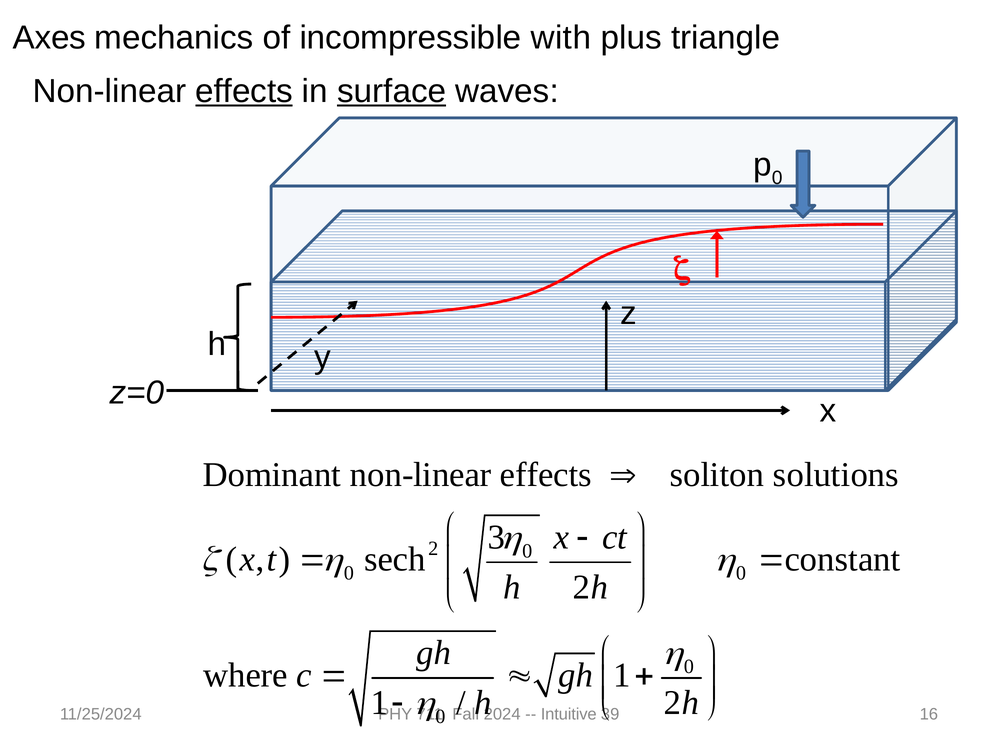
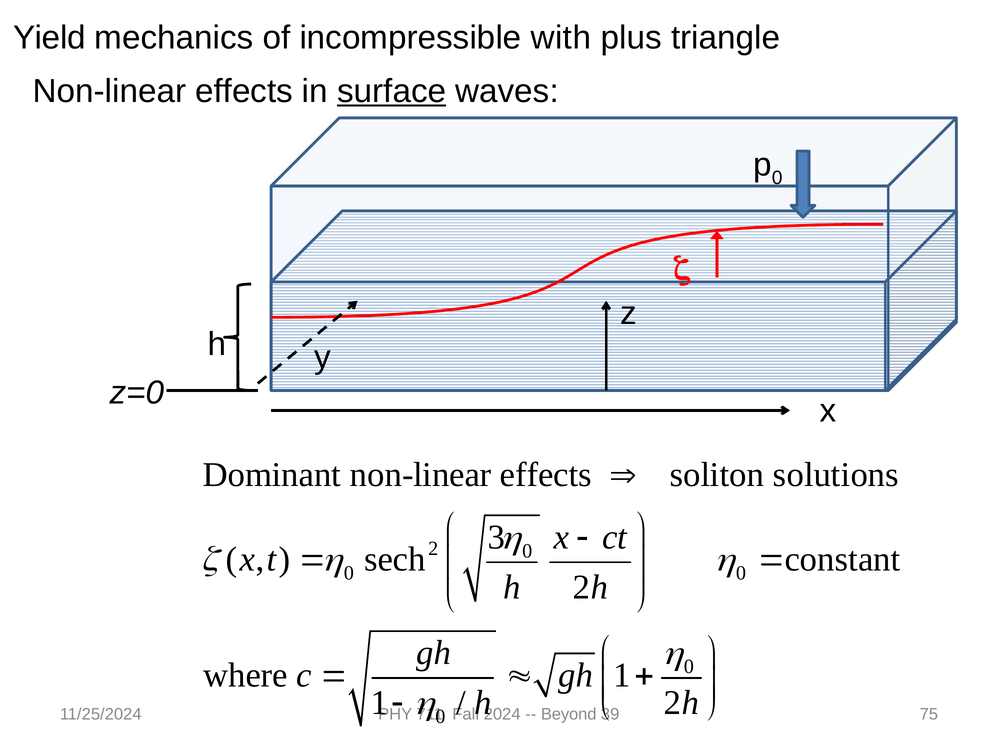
Axes: Axes -> Yield
effects at (244, 91) underline: present -> none
Intuitive: Intuitive -> Beyond
16: 16 -> 75
